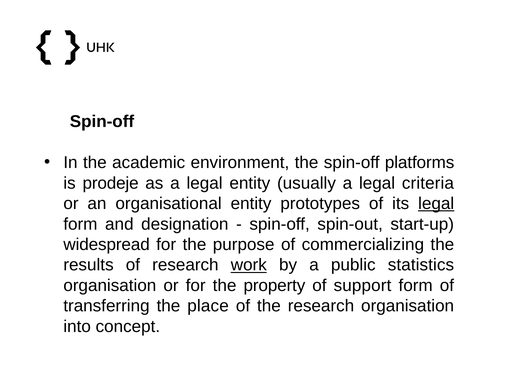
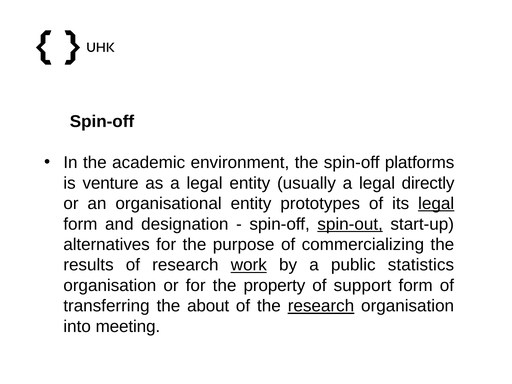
prodeje: prodeje -> venture
criteria: criteria -> directly
spin-out underline: none -> present
widespread: widespread -> alternatives
place: place -> about
research at (321, 306) underline: none -> present
concept: concept -> meeting
